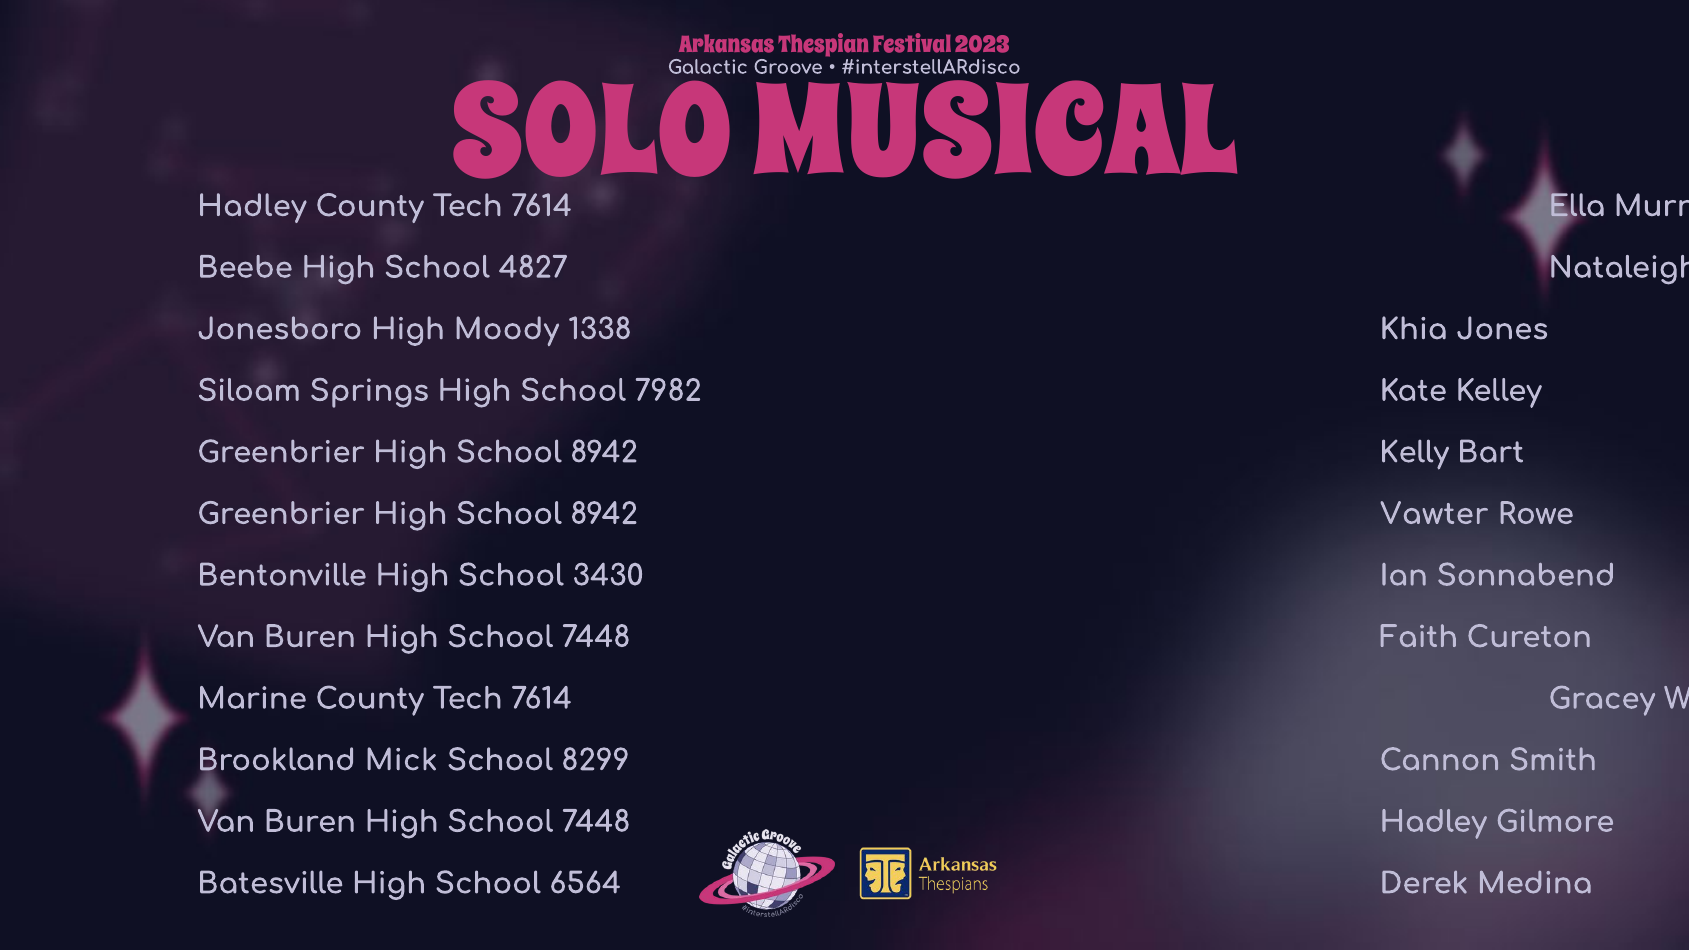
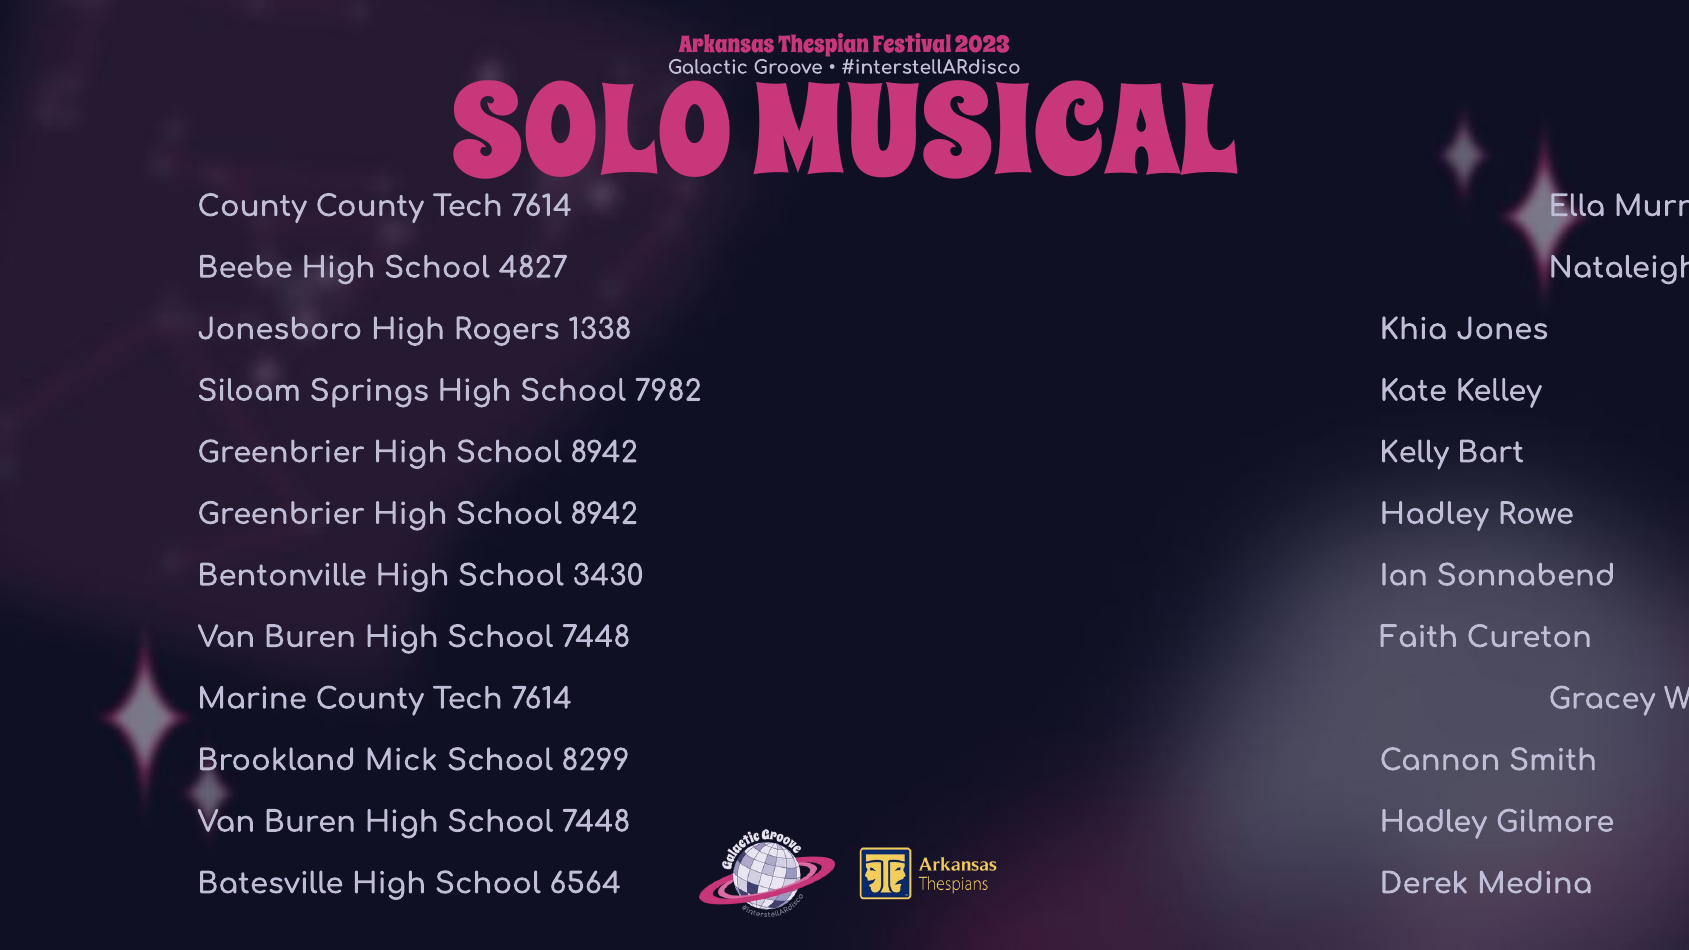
Hadley at (252, 207): Hadley -> County
Moody: Moody -> Rogers
8942 Vawter: Vawter -> Hadley
